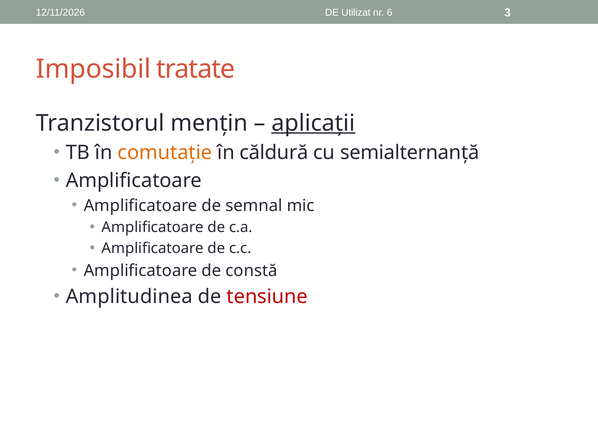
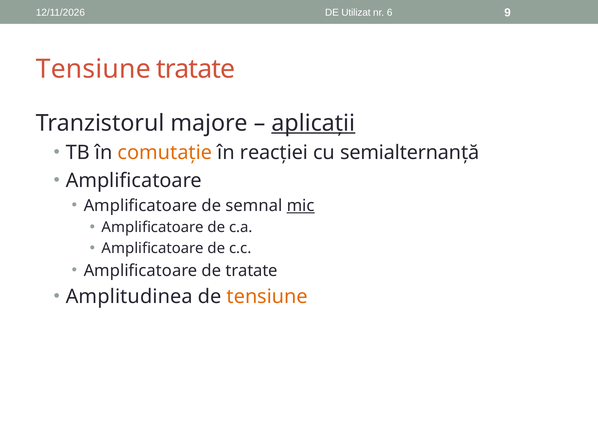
3: 3 -> 9
Imposibil at (93, 69): Imposibil -> Tensiune
mențin: mențin -> majore
căldură: căldură -> reacției
mic underline: none -> present
de constă: constă -> tratate
tensiune at (267, 297) colour: red -> orange
